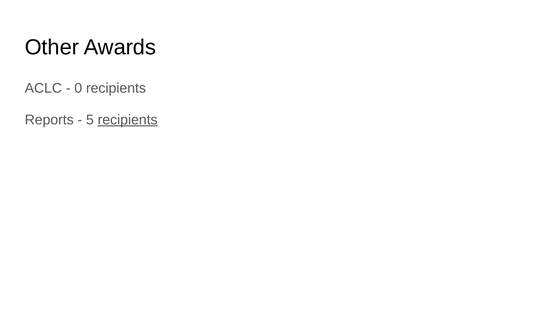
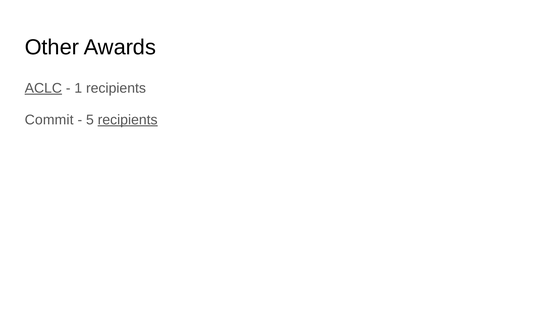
ACLC underline: none -> present
0: 0 -> 1
Reports: Reports -> Commit
